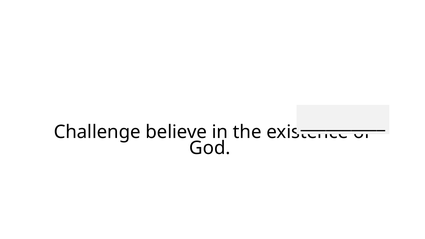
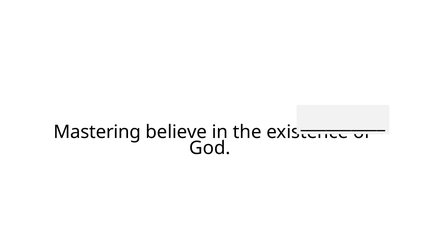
Challenge: Challenge -> Mastering
